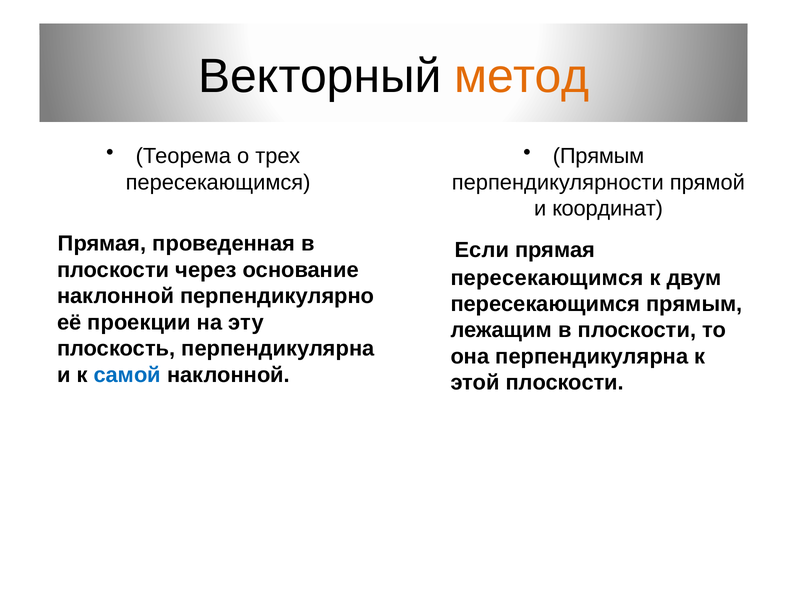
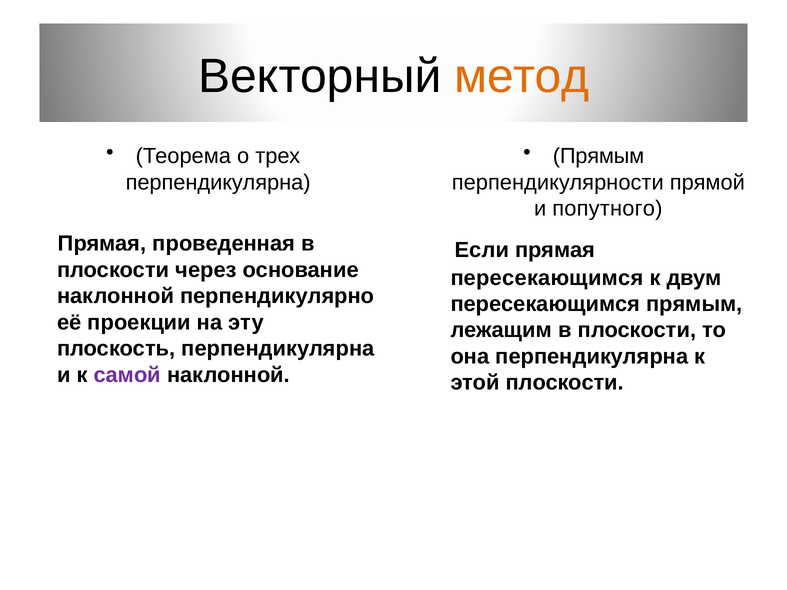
пересекающимся at (218, 183): пересекающимся -> перпендикулярна
координат: координат -> попутного
самой colour: blue -> purple
